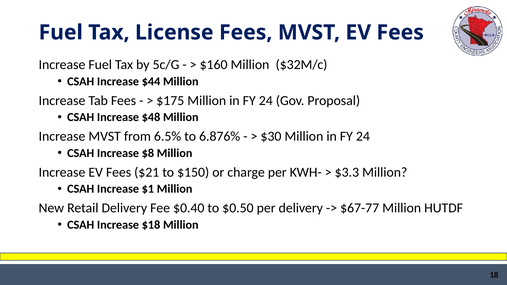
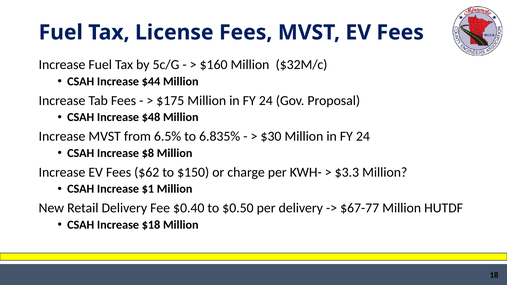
6.876%: 6.876% -> 6.835%
$21: $21 -> $62
